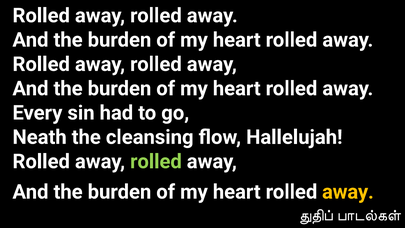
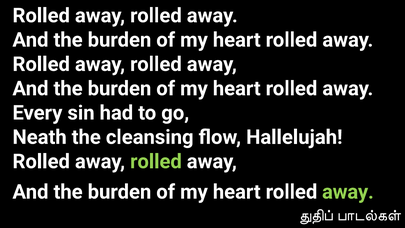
away at (348, 192) colour: yellow -> light green
